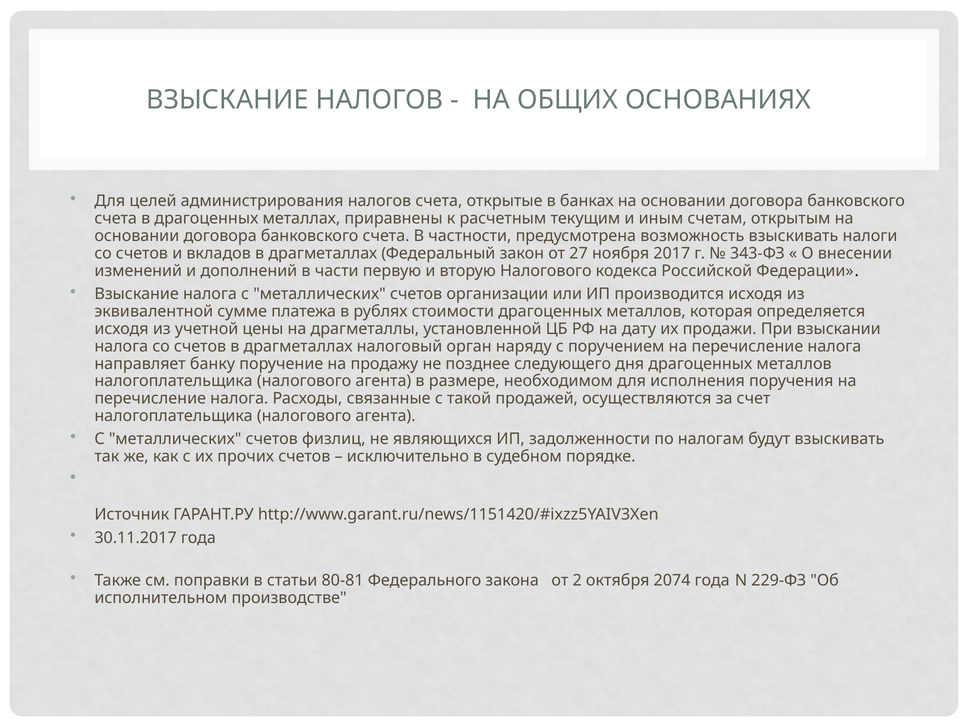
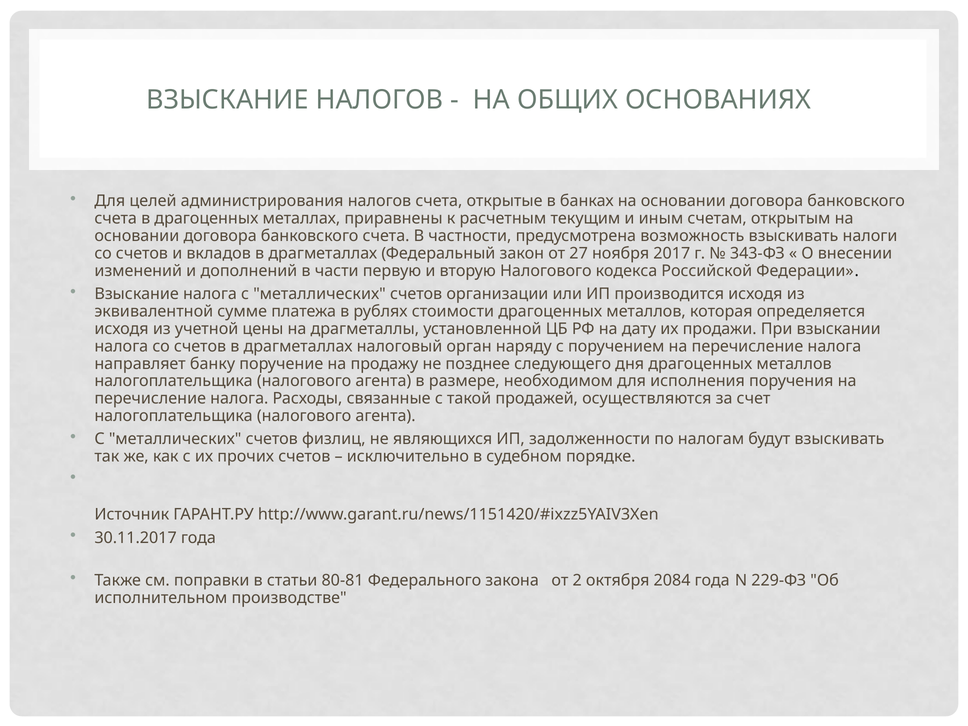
2074: 2074 -> 2084
